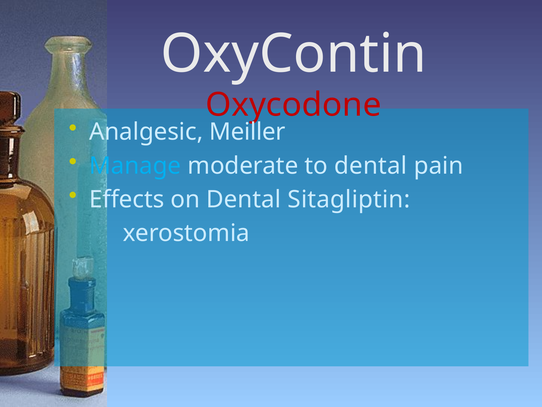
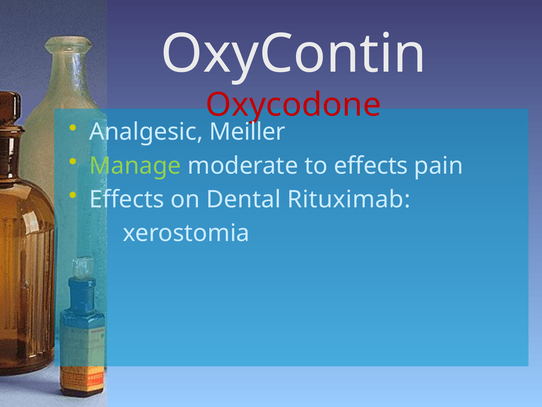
Manage colour: light blue -> light green
to dental: dental -> effects
Sitagliptin: Sitagliptin -> Rituximab
